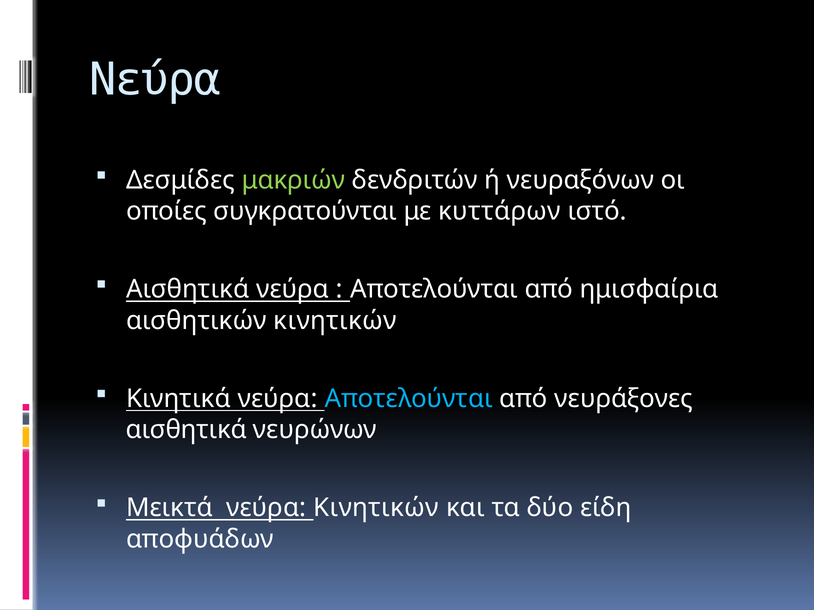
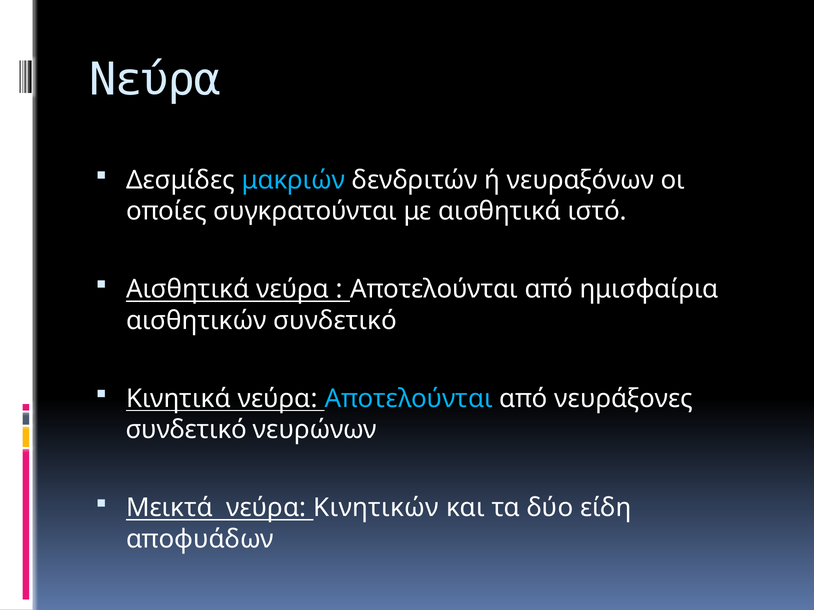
μακριών colour: light green -> light blue
με κυττάρων: κυττάρων -> αισθητικά
αισθητικών κινητικών: κινητικών -> συνδετικό
αισθητικά at (186, 430): αισθητικά -> συνδετικό
